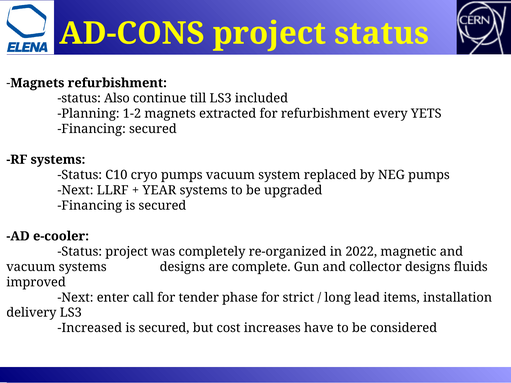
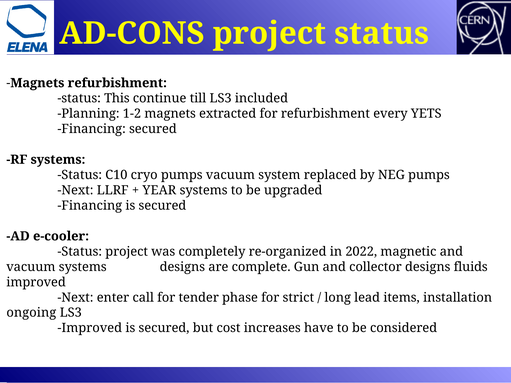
Also: Also -> This
delivery: delivery -> ongoing
Increased at (90, 328): Increased -> Improved
